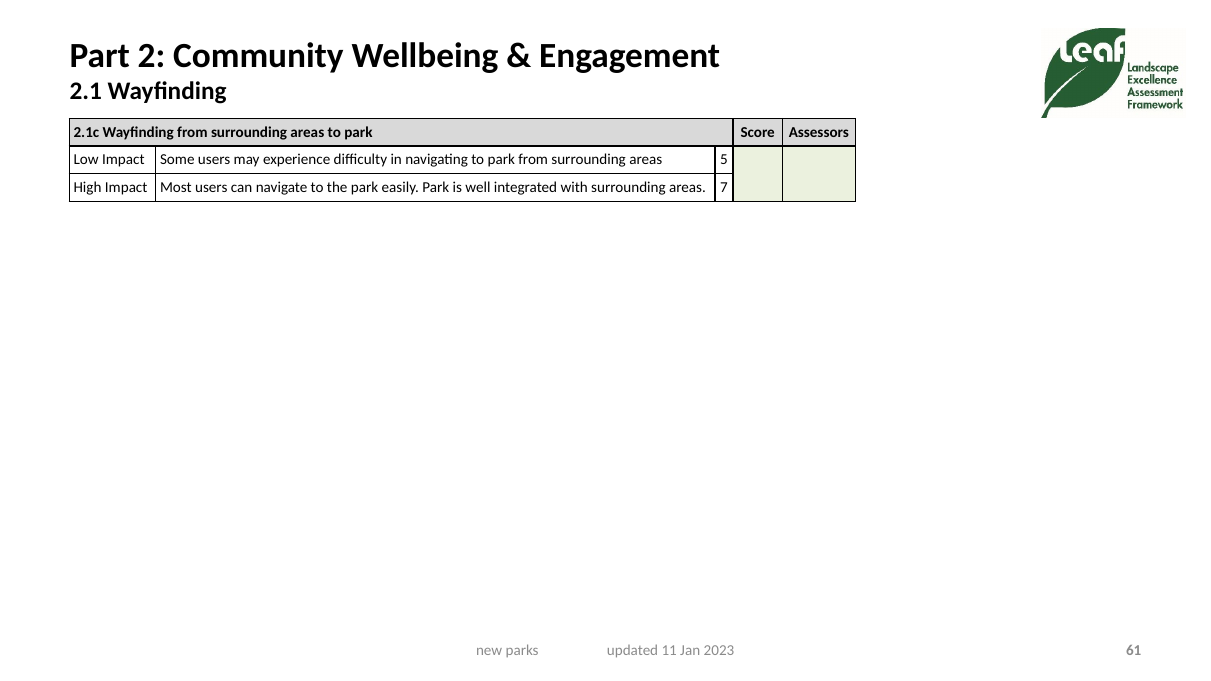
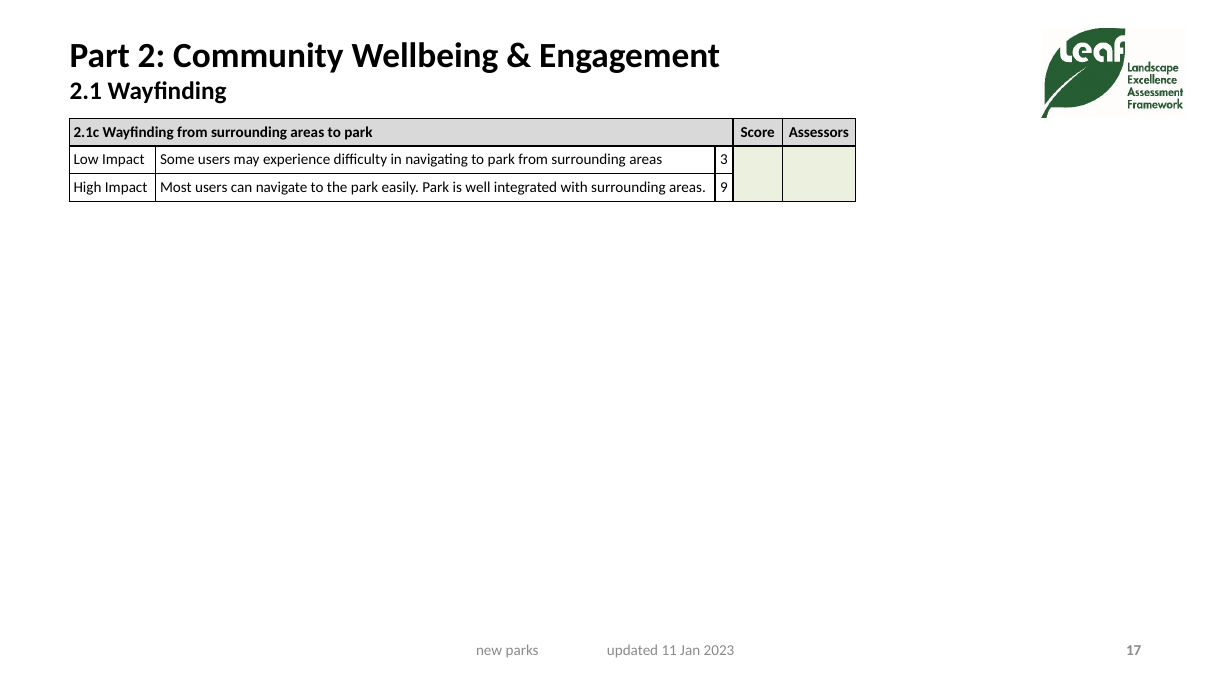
5: 5 -> 3
7: 7 -> 9
61: 61 -> 17
